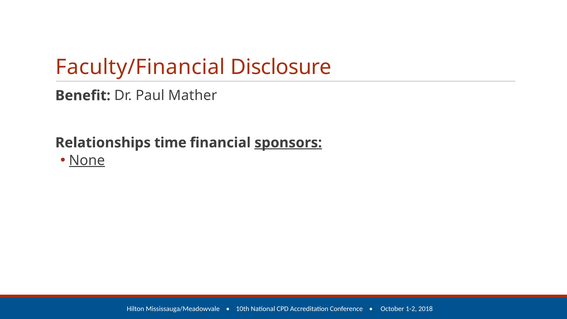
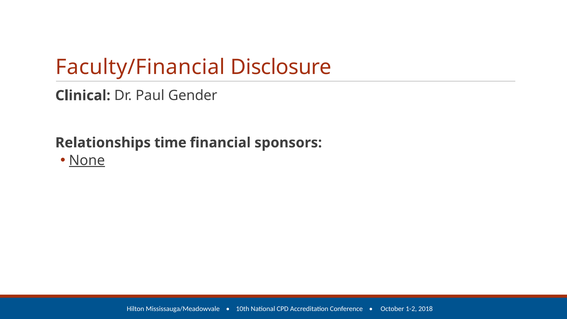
Benefit: Benefit -> Clinical
Mather: Mather -> Gender
sponsors underline: present -> none
